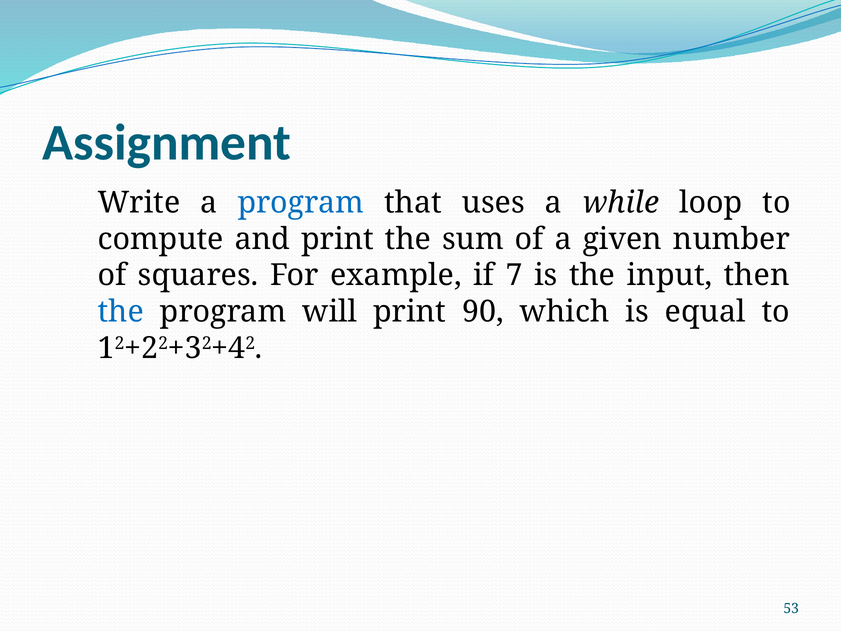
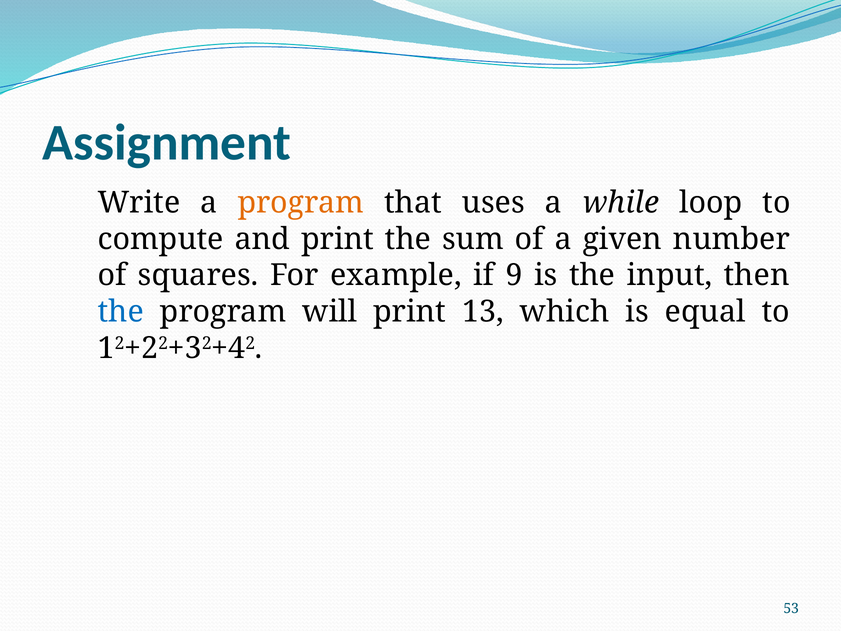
program at (301, 202) colour: blue -> orange
7: 7 -> 9
90: 90 -> 13
